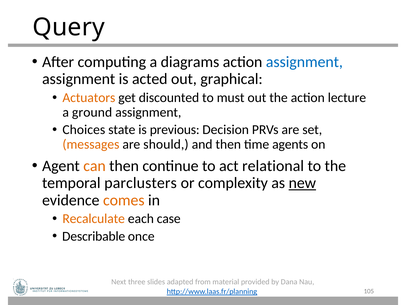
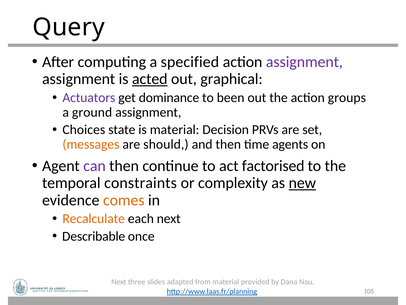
diagrams: diagrams -> specified
assignment at (304, 62) colour: blue -> purple
acted underline: none -> present
Actuators colour: orange -> purple
discounted: discounted -> dominance
must: must -> been
lecture: lecture -> groups
is previous: previous -> material
can colour: orange -> purple
relational: relational -> factorised
parclusters: parclusters -> constraints
each case: case -> next
